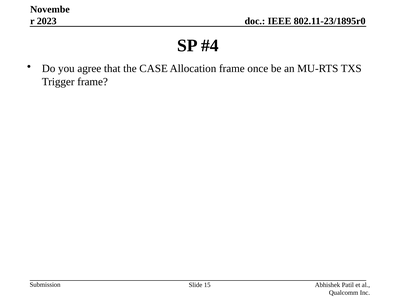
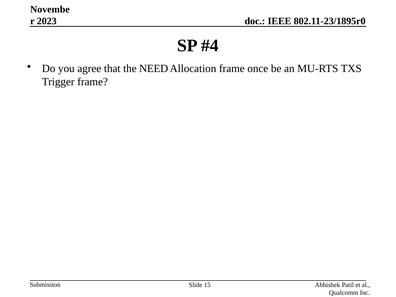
CASE: CASE -> NEED
